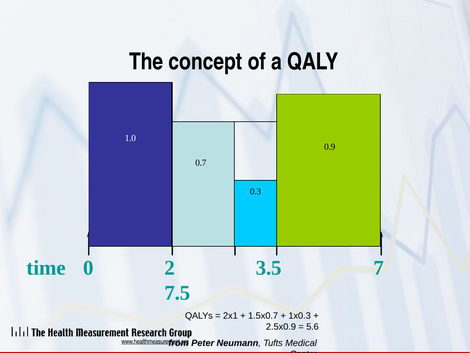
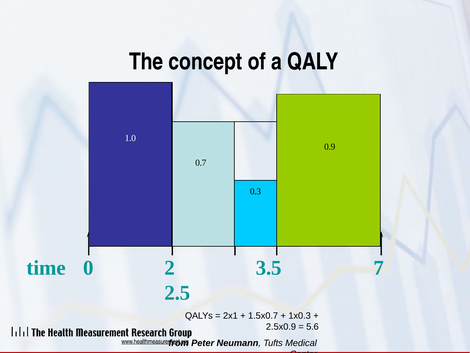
7.5: 7.5 -> 2.5
